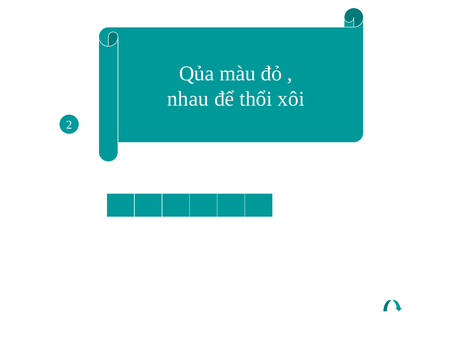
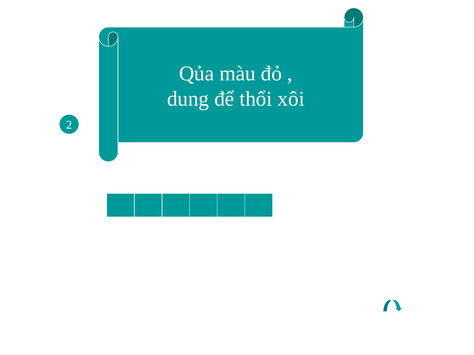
nhau: nhau -> dung
